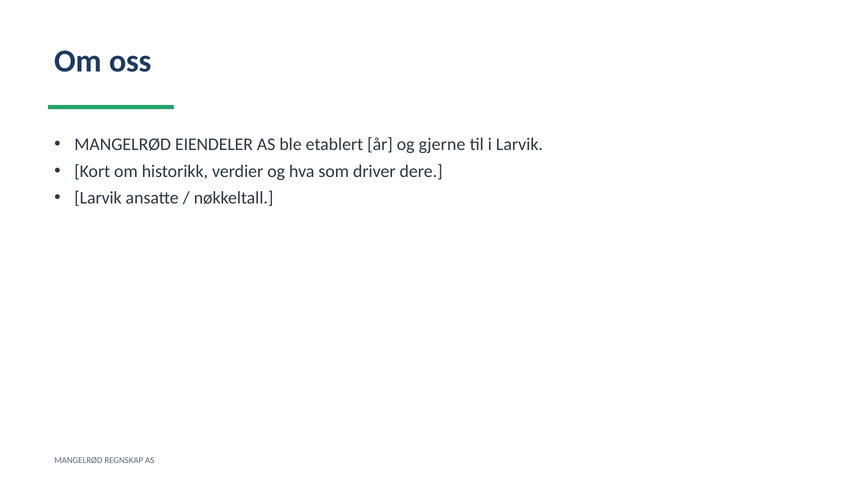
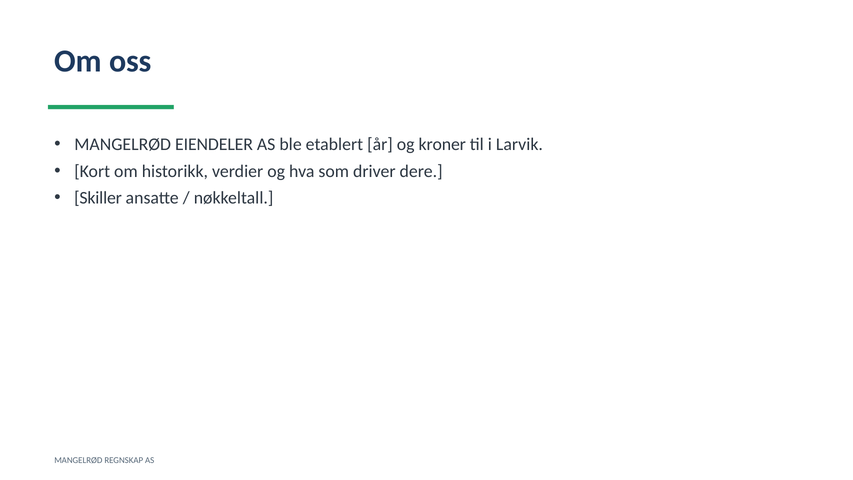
gjerne: gjerne -> kroner
Larvik at (98, 198): Larvik -> Skiller
